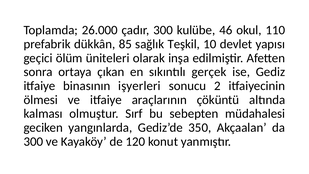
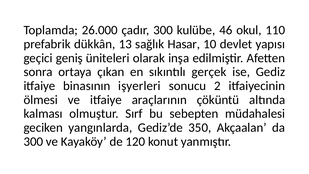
85: 85 -> 13
Teşkil: Teşkil -> Hasar
ölüm: ölüm -> geniş
